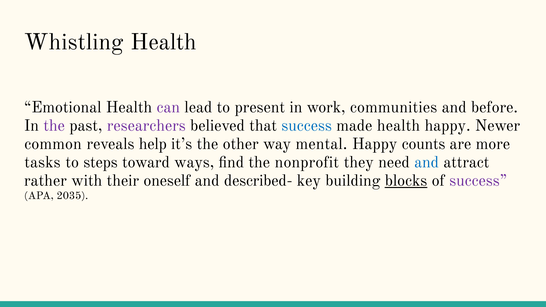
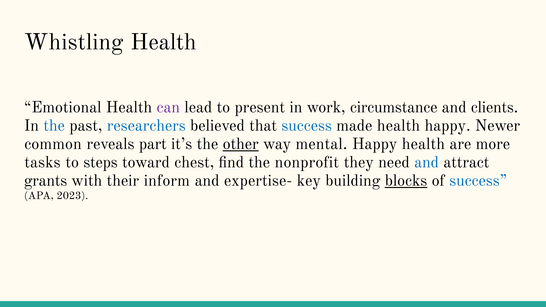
communities: communities -> circumstance
before: before -> clients
the at (54, 126) colour: purple -> blue
researchers colour: purple -> blue
help: help -> part
other underline: none -> present
Happy counts: counts -> health
ways: ways -> chest
rather: rather -> grants
oneself: oneself -> inform
described-: described- -> expertise-
success at (478, 181) colour: purple -> blue
2035: 2035 -> 2023
